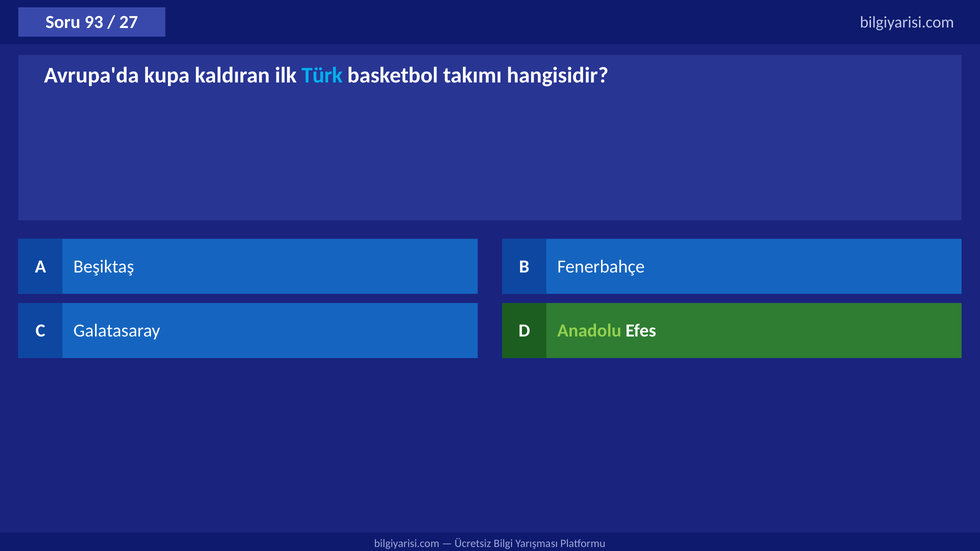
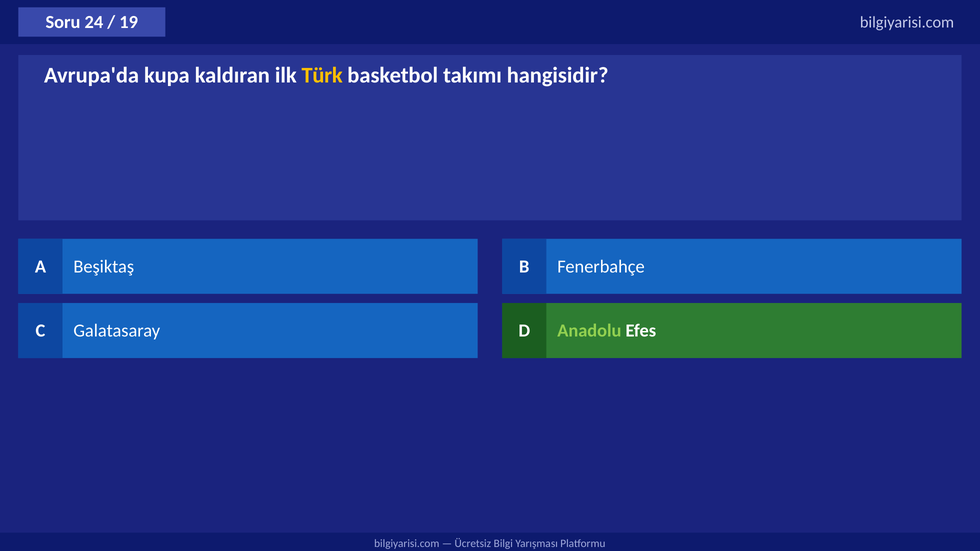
93: 93 -> 24
27: 27 -> 19
Türk colour: light blue -> yellow
